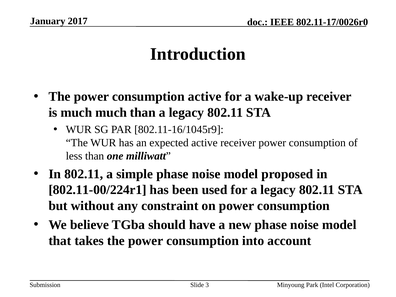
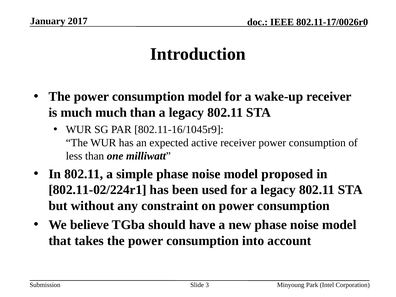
consumption active: active -> model
802.11-00/224r1: 802.11-00/224r1 -> 802.11-02/224r1
